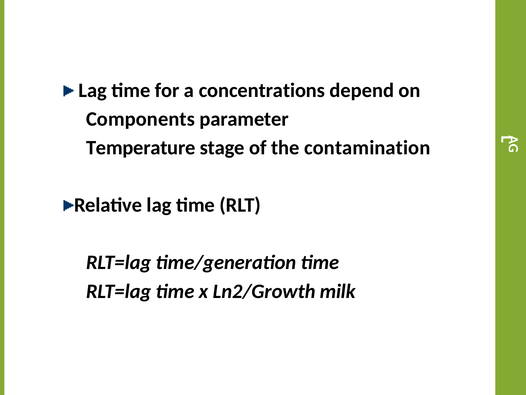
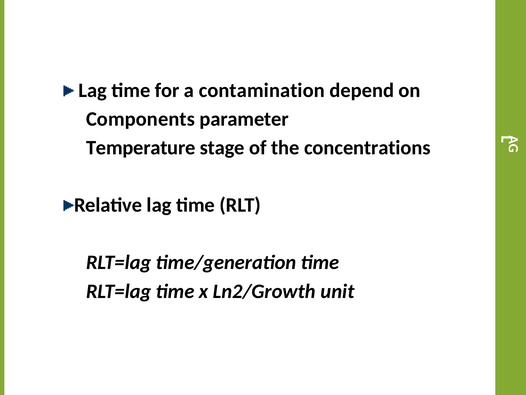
concentrations: concentrations -> contamination
contamination: contamination -> concentrations
milk: milk -> unit
